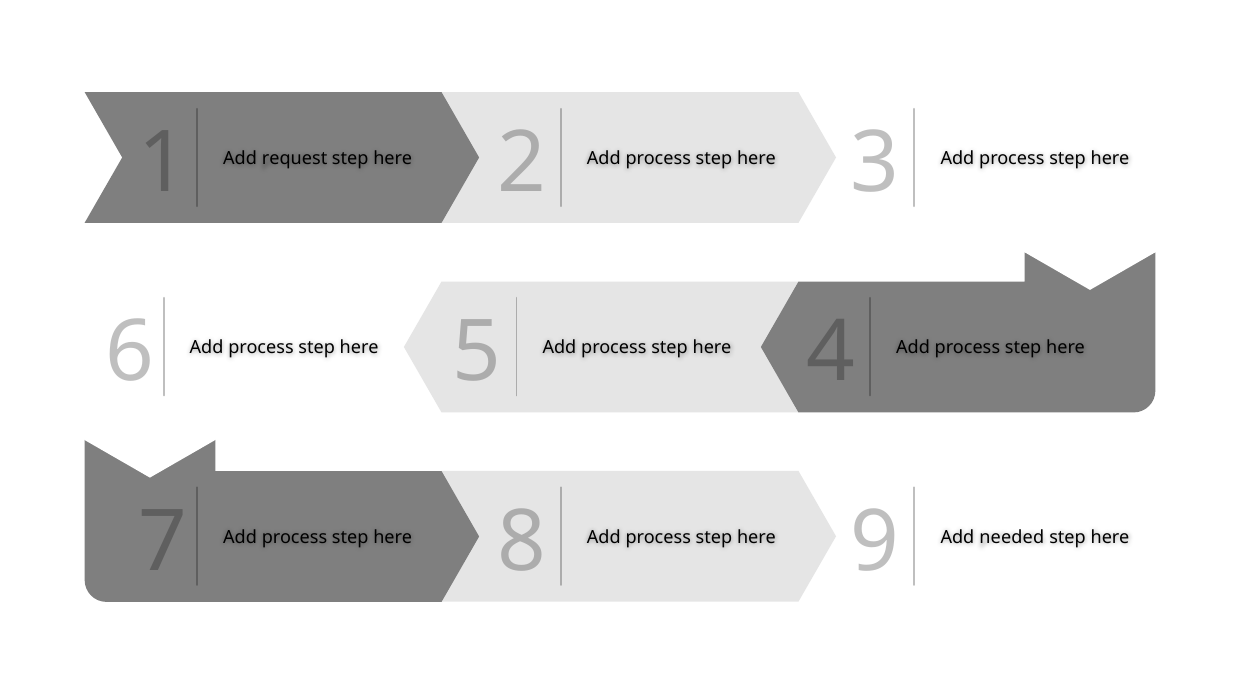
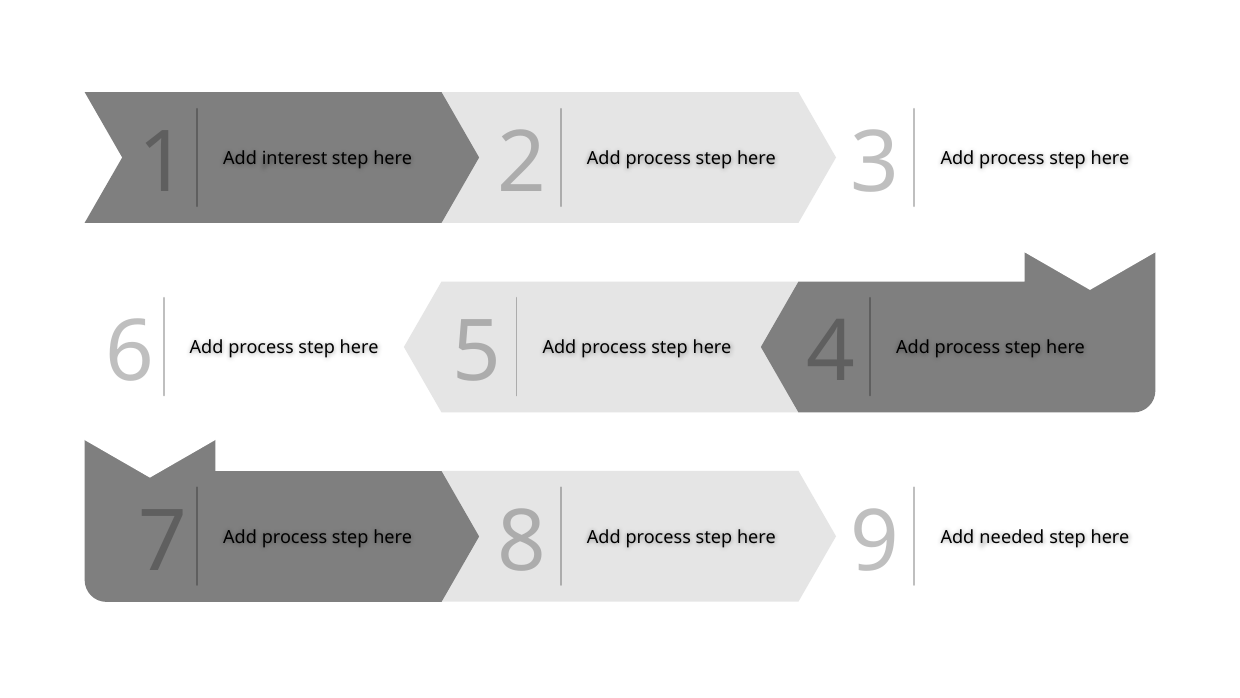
request: request -> interest
